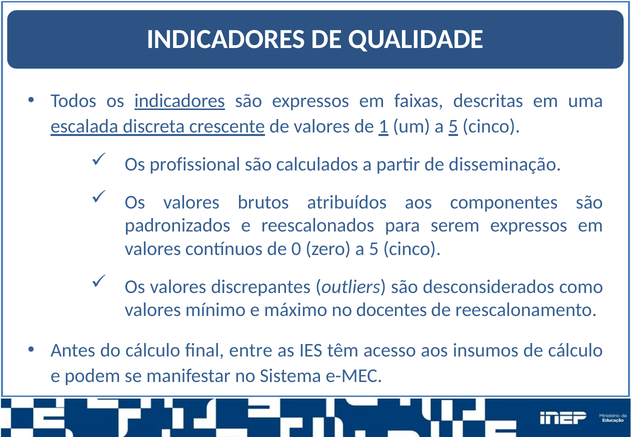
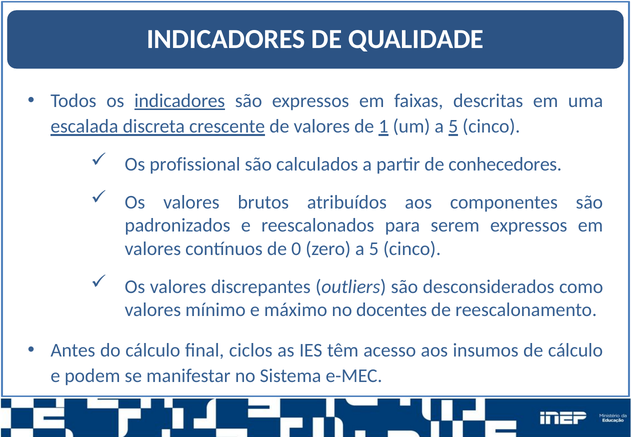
disseminação: disseminação -> conhecedores
entre: entre -> ciclos
